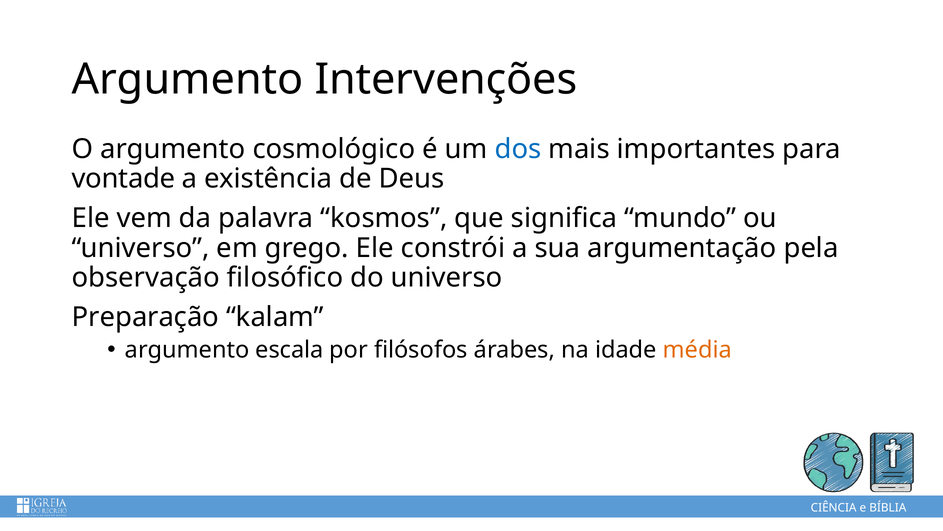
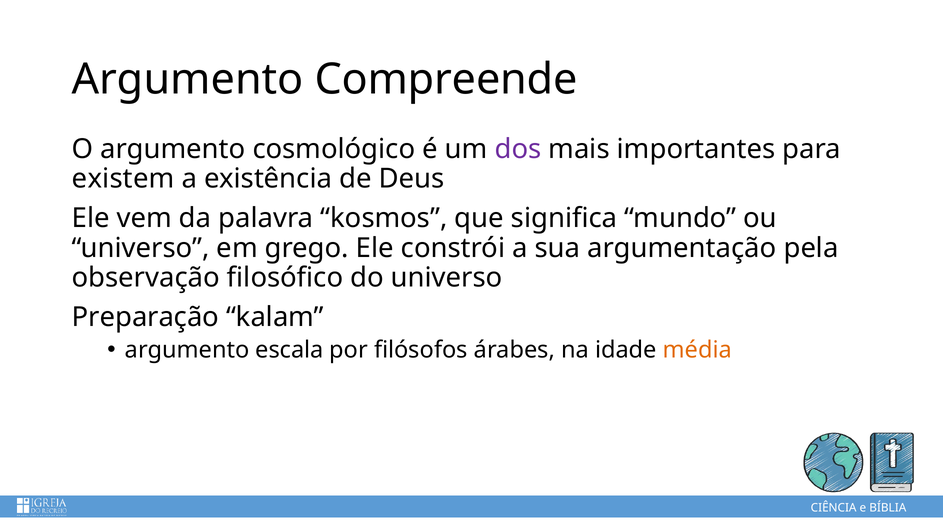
Intervenções: Intervenções -> Compreende
dos colour: blue -> purple
vontade: vontade -> existem
